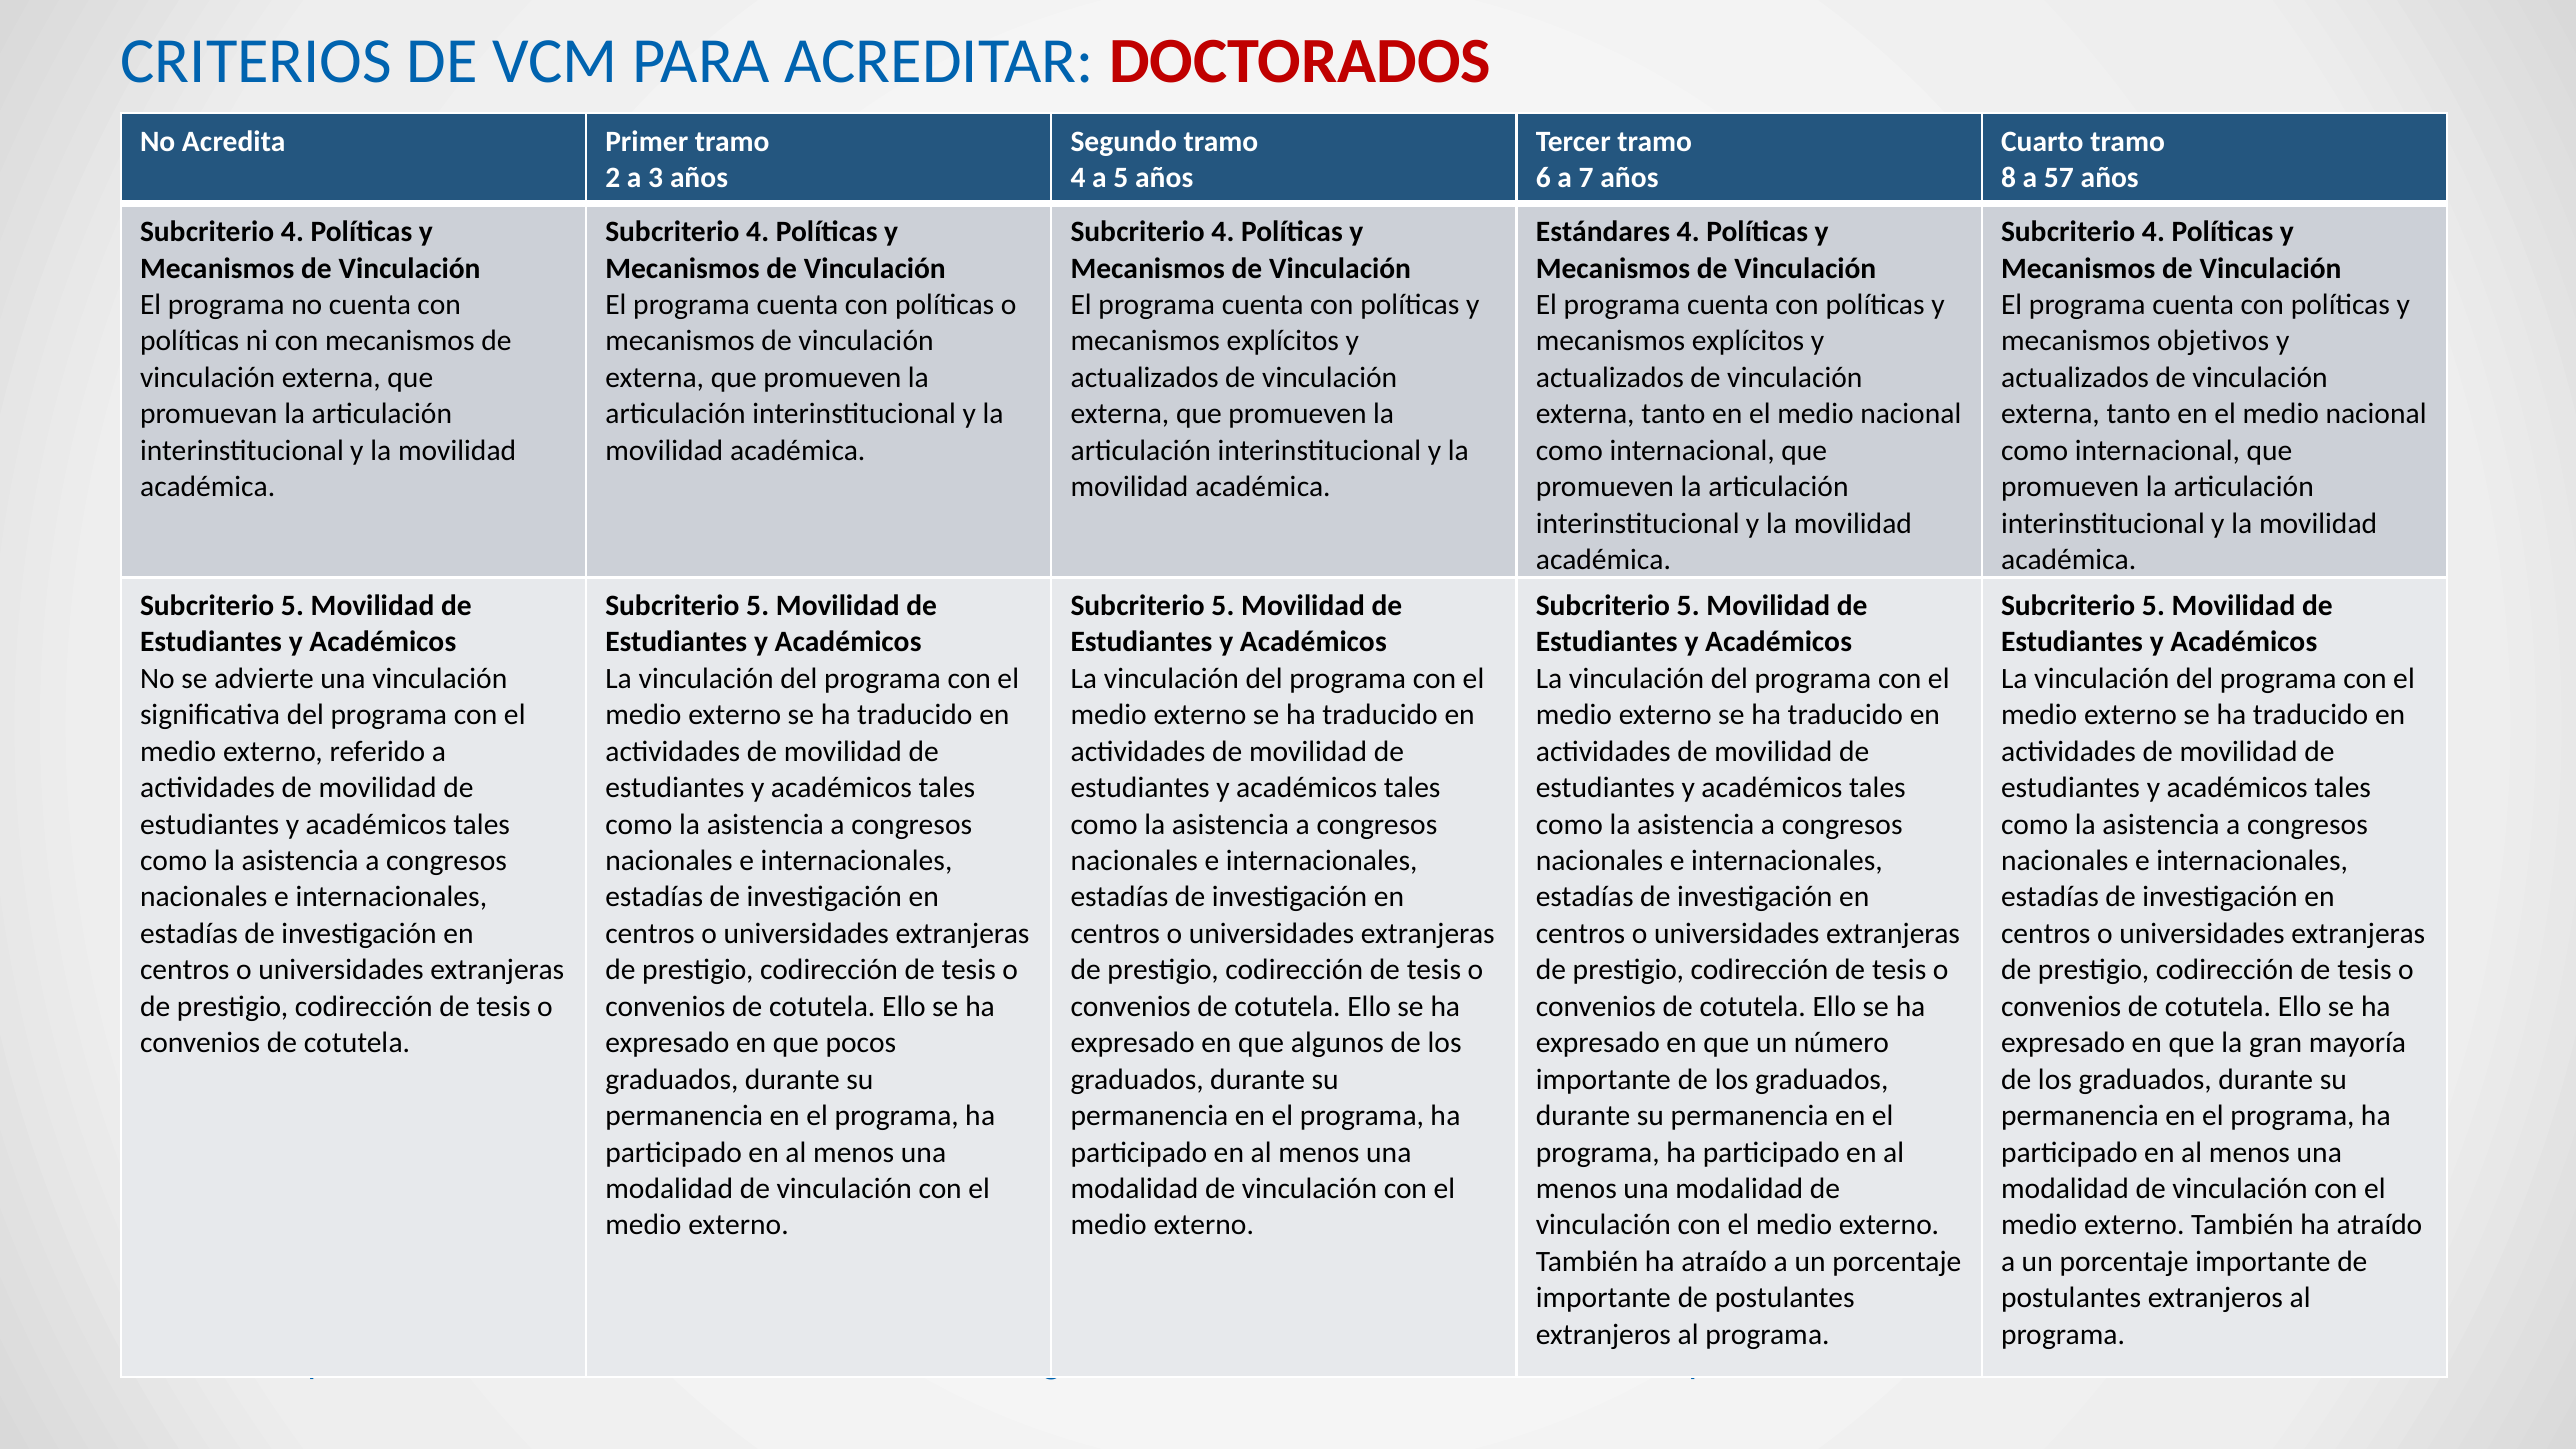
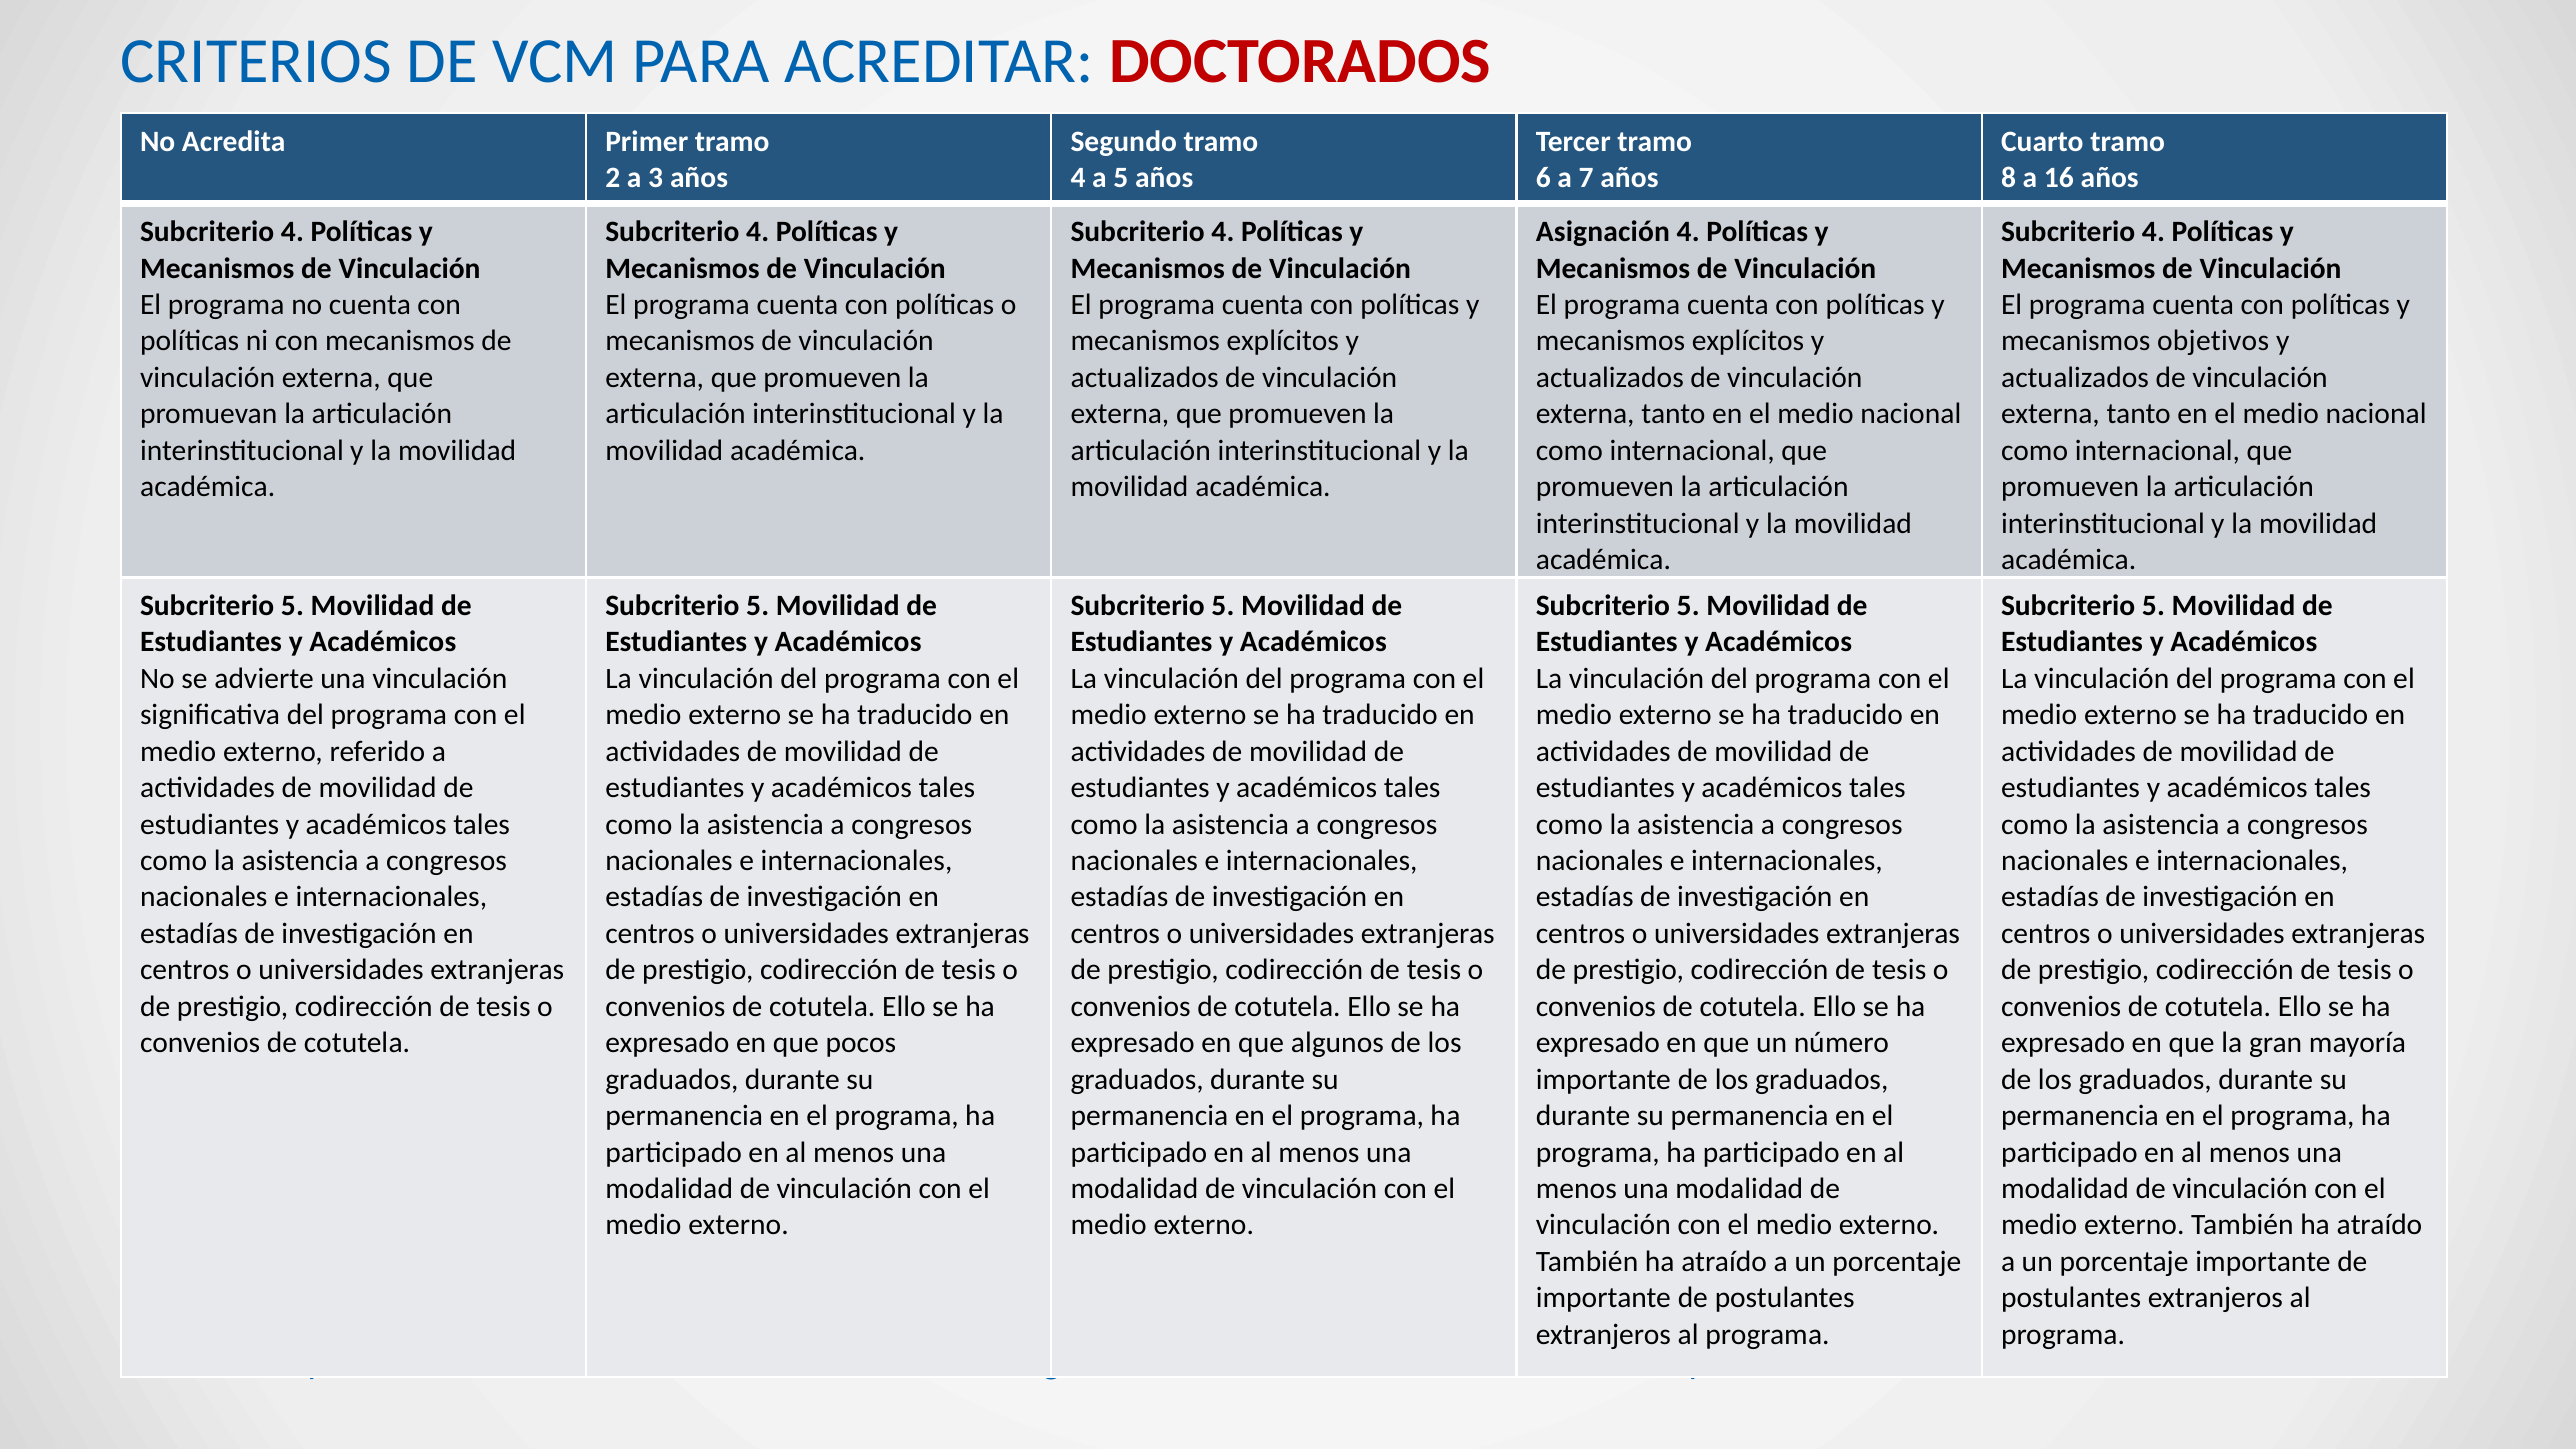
57: 57 -> 16
Estándares: Estándares -> Asignación
